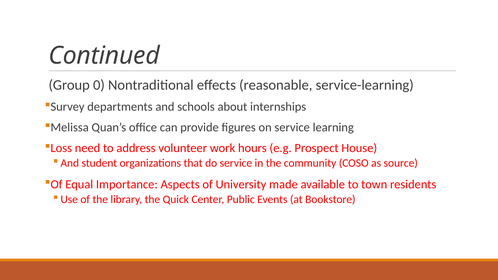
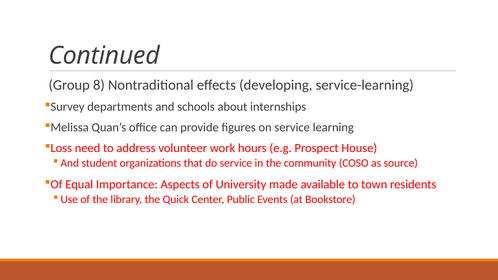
0: 0 -> 8
reasonable: reasonable -> developing
